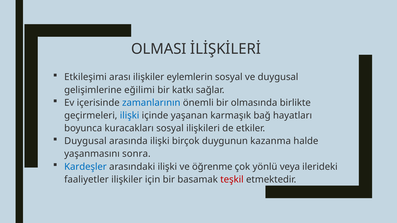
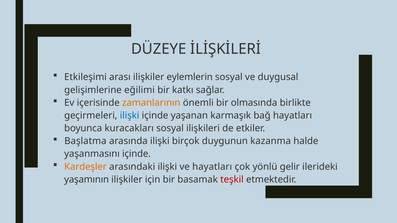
OLMASI: OLMASI -> DÜZEYE
zamanlarının colour: blue -> orange
Duygusal at (85, 141): Duygusal -> Başlatma
yaşanmasını sonra: sonra -> içinde
Kardeşler colour: blue -> orange
ve öğrenme: öğrenme -> hayatları
veya: veya -> gelir
faaliyetler: faaliyetler -> yaşamının
